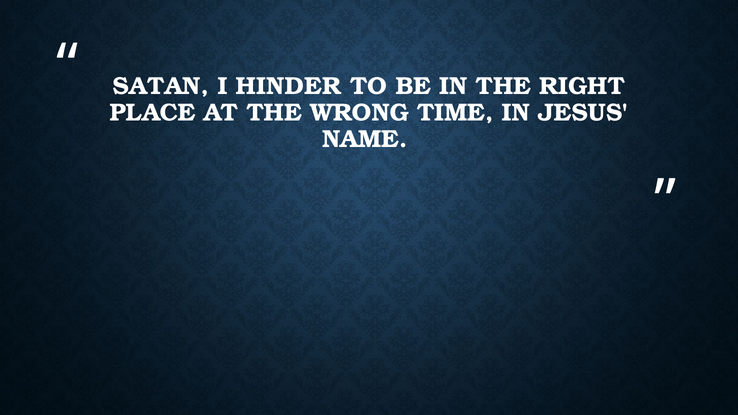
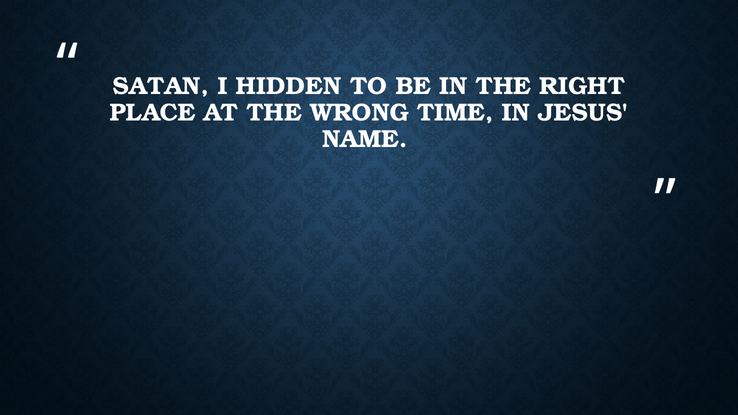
HINDER: HINDER -> HIDDEN
